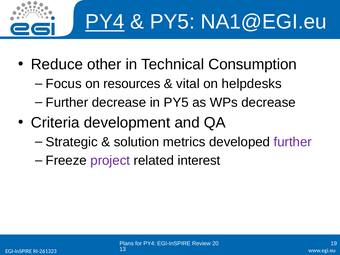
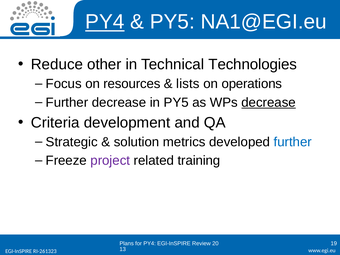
Consumption: Consumption -> Technologies
vital: vital -> lists
helpdesks: helpdesks -> operations
decrease at (269, 102) underline: none -> present
further at (293, 142) colour: purple -> blue
interest: interest -> training
